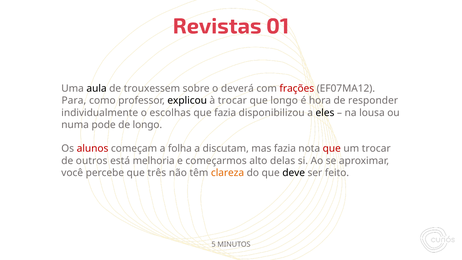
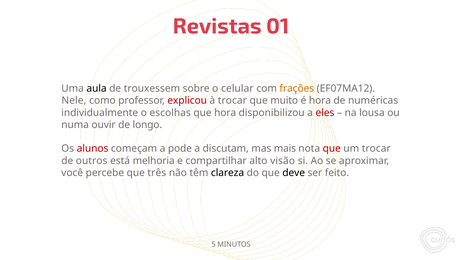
deverá: deverá -> celular
frações colour: red -> orange
Para: Para -> Nele
explicou colour: black -> red
que longo: longo -> muito
responder: responder -> numéricas
que fazia: fazia -> hora
eles colour: black -> red
pode: pode -> ouvir
folha: folha -> pode
mas fazia: fazia -> mais
começarmos: começarmos -> compartilhar
delas: delas -> visão
clareza colour: orange -> black
